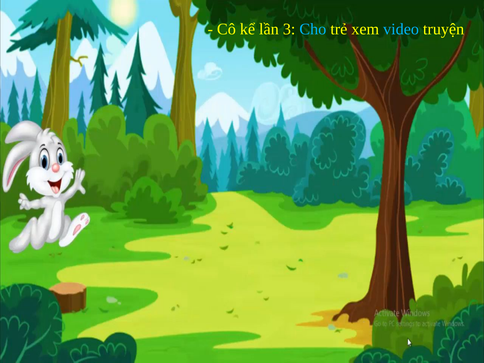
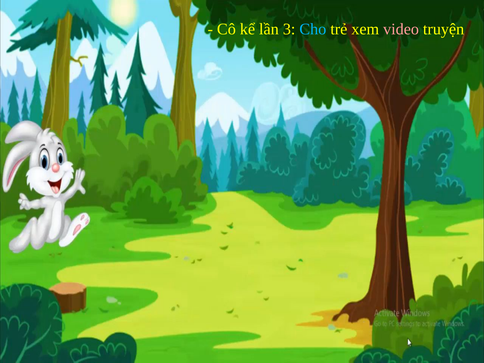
video colour: light blue -> pink
